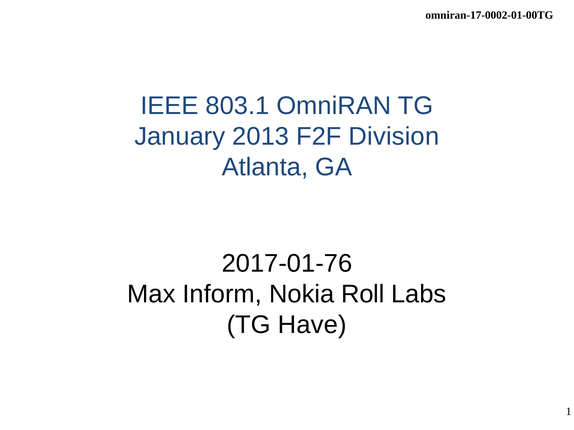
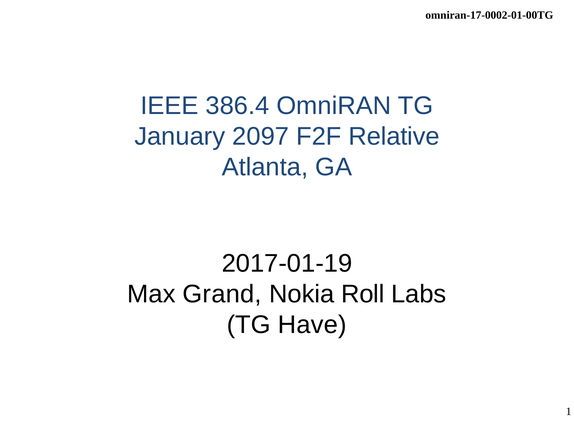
803.1: 803.1 -> 386.4
2013: 2013 -> 2097
Division: Division -> Relative
2017-01-76: 2017-01-76 -> 2017-01-19
Inform: Inform -> Grand
